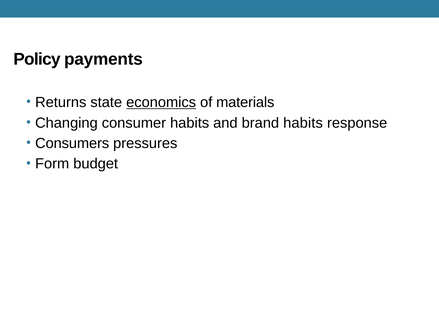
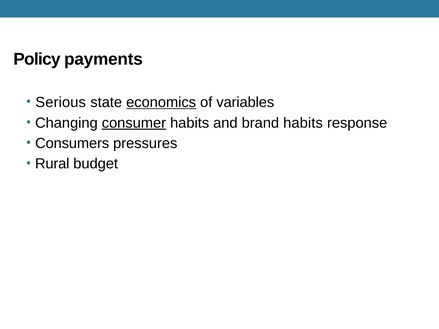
Returns: Returns -> Serious
materials: materials -> variables
consumer underline: none -> present
Form: Form -> Rural
